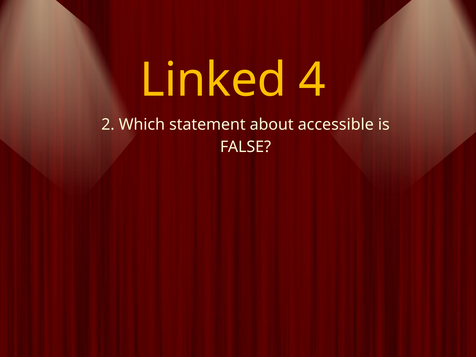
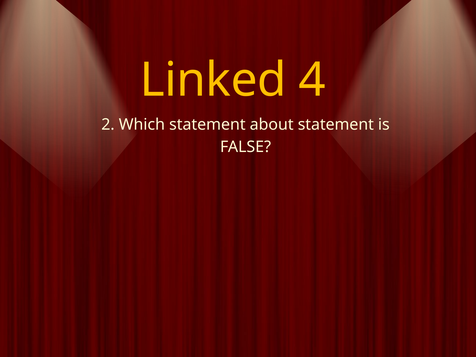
about accessible: accessible -> statement
